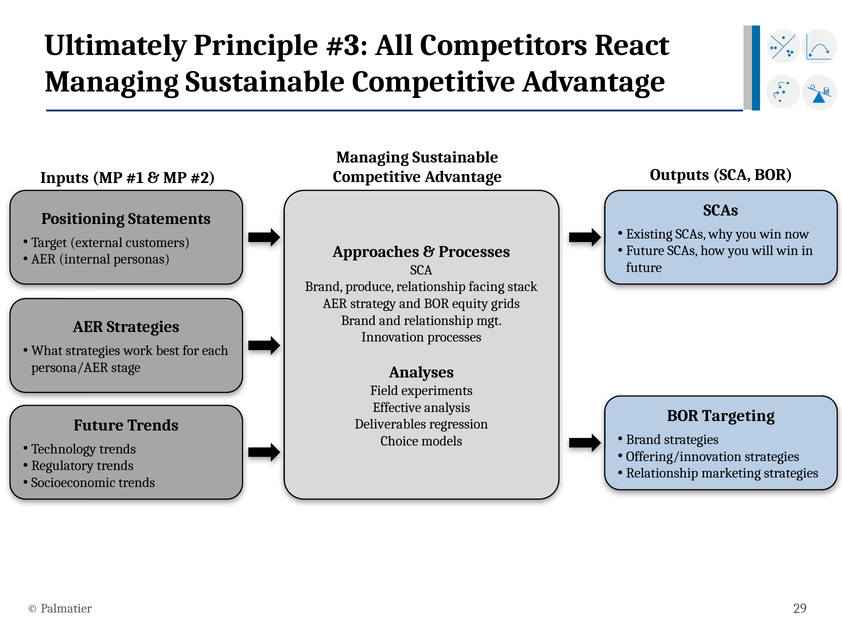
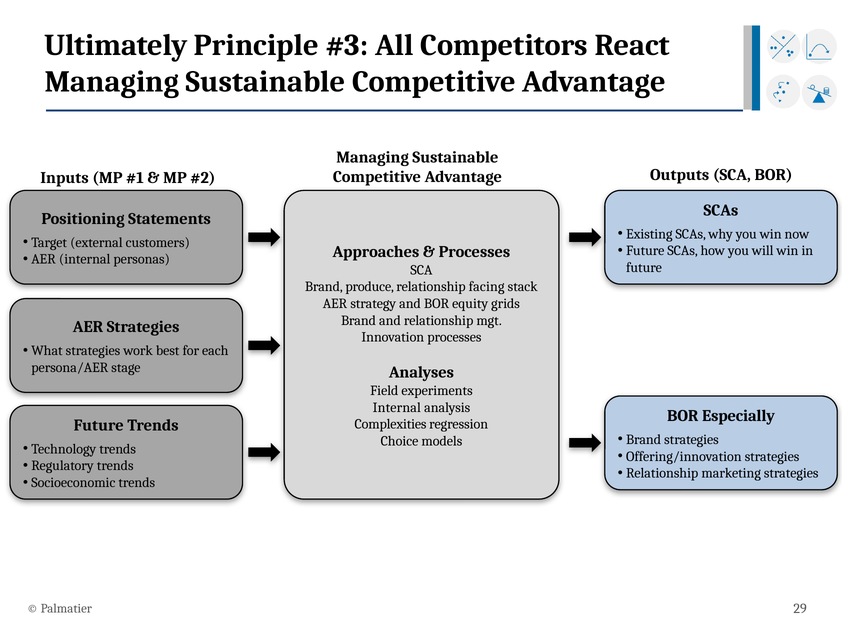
Effective at (397, 408): Effective -> Internal
Targeting: Targeting -> Especially
Deliverables: Deliverables -> Complexities
